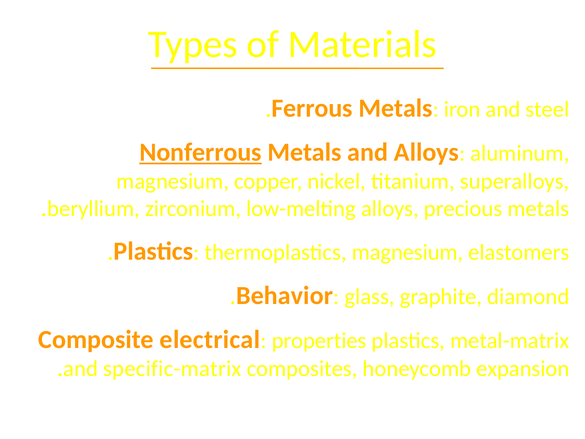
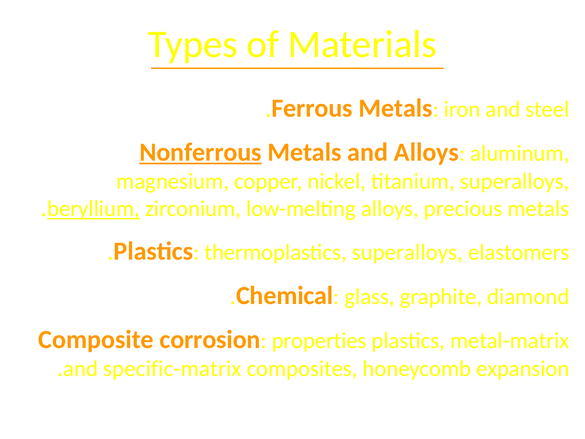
beryllium underline: none -> present
thermoplastics magnesium: magnesium -> superalloys
Behavior: Behavior -> Chemical
electrical: electrical -> corrosion
